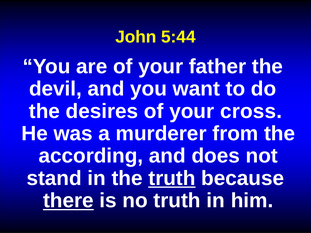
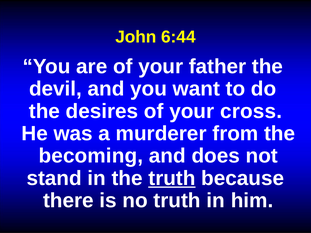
5:44: 5:44 -> 6:44
according: according -> becoming
there underline: present -> none
